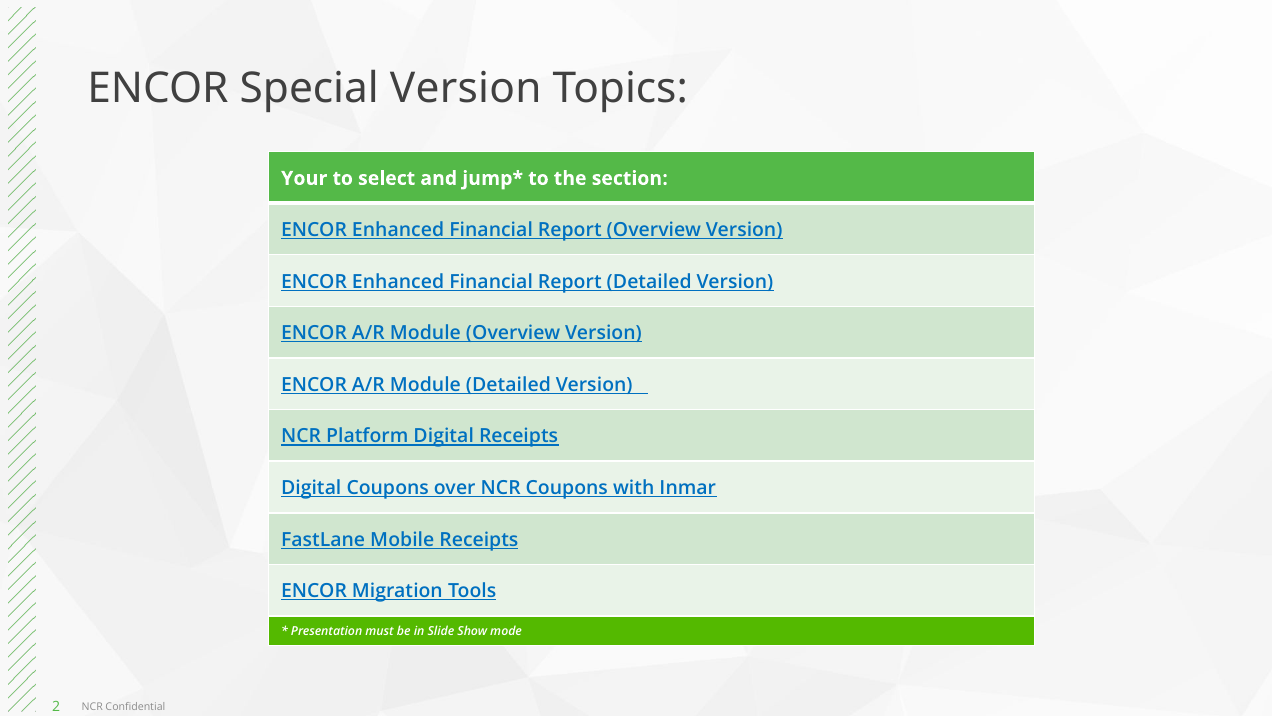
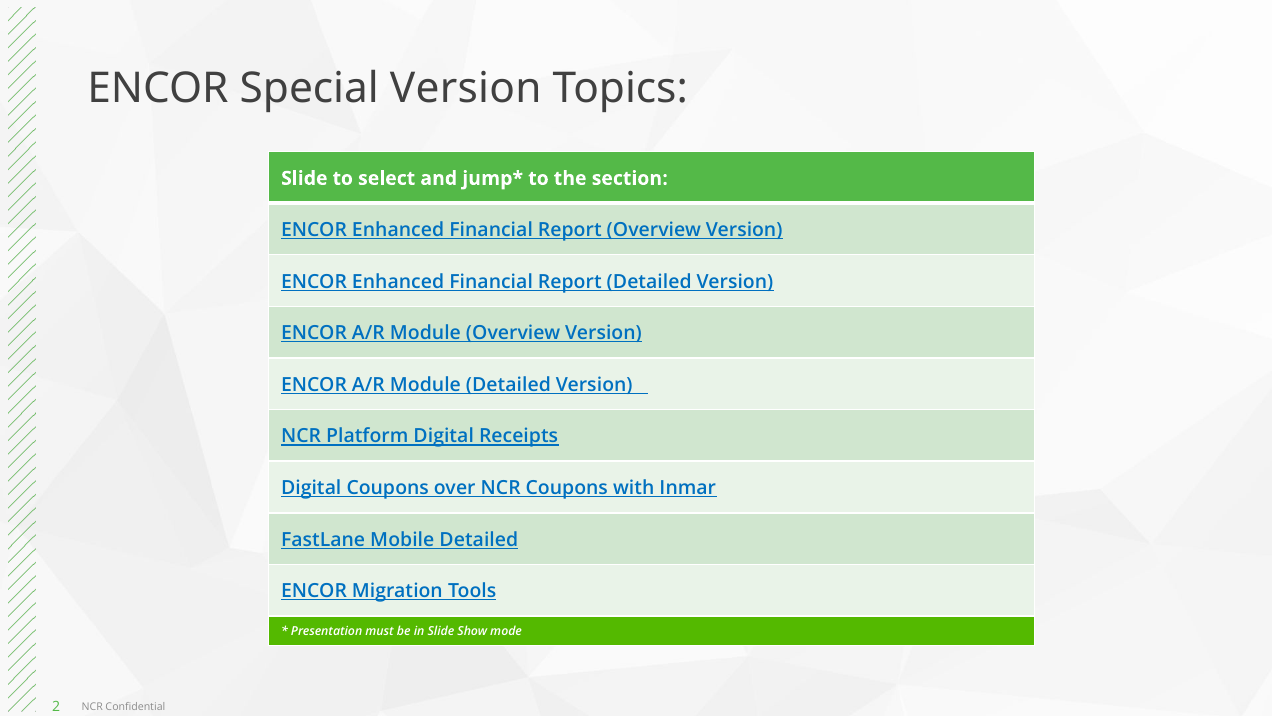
Your at (304, 178): Your -> Slide
Mobile Receipts: Receipts -> Detailed
